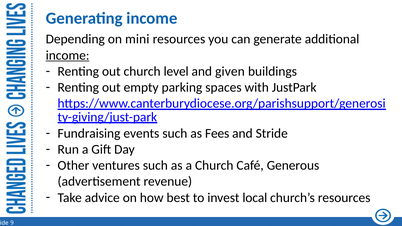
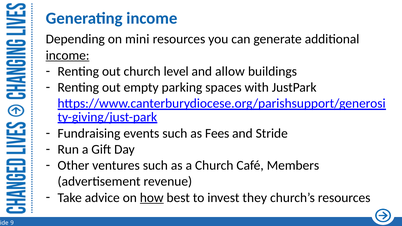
given: given -> allow
Generous: Generous -> Members
how underline: none -> present
local: local -> they
